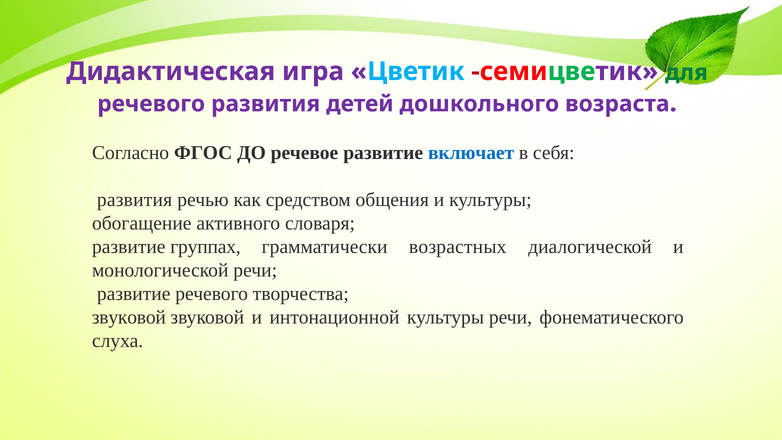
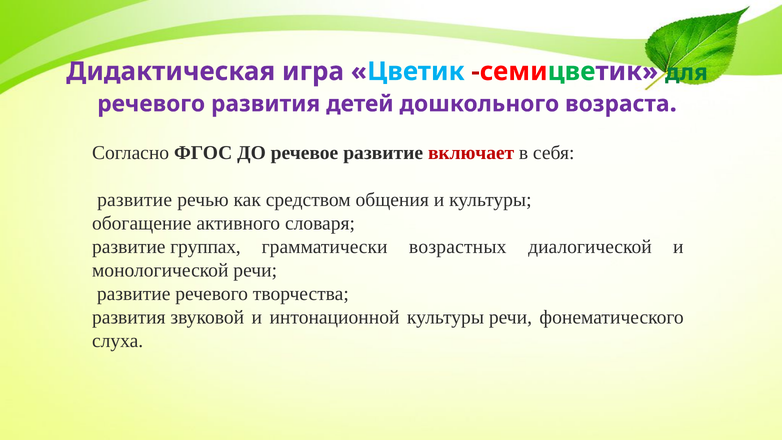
включает colour: blue -> red
развития at (135, 200): развития -> развитие
звуковой at (129, 317): звуковой -> развития
